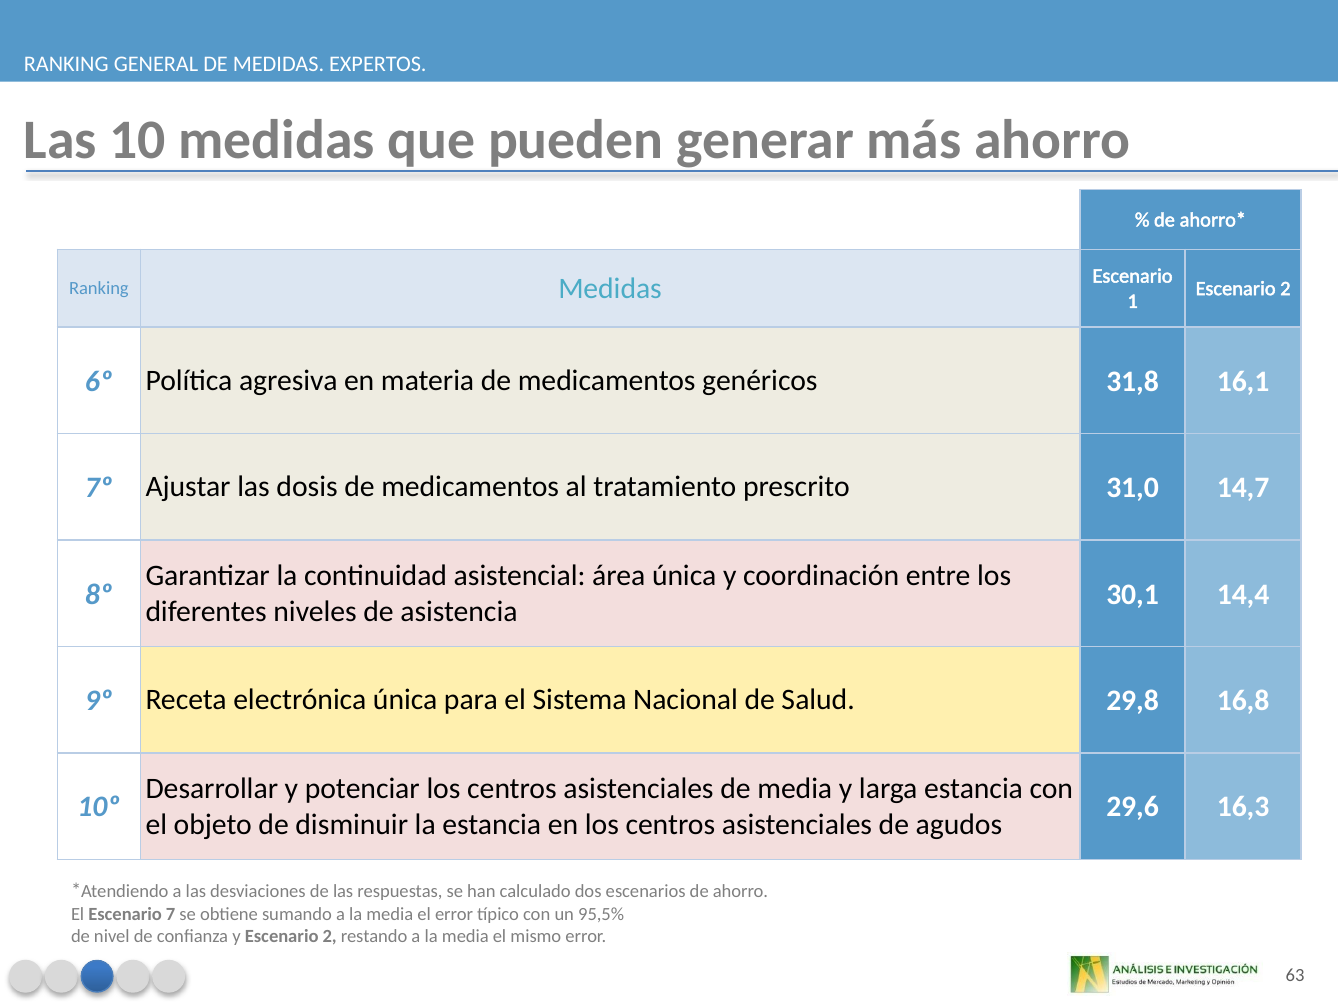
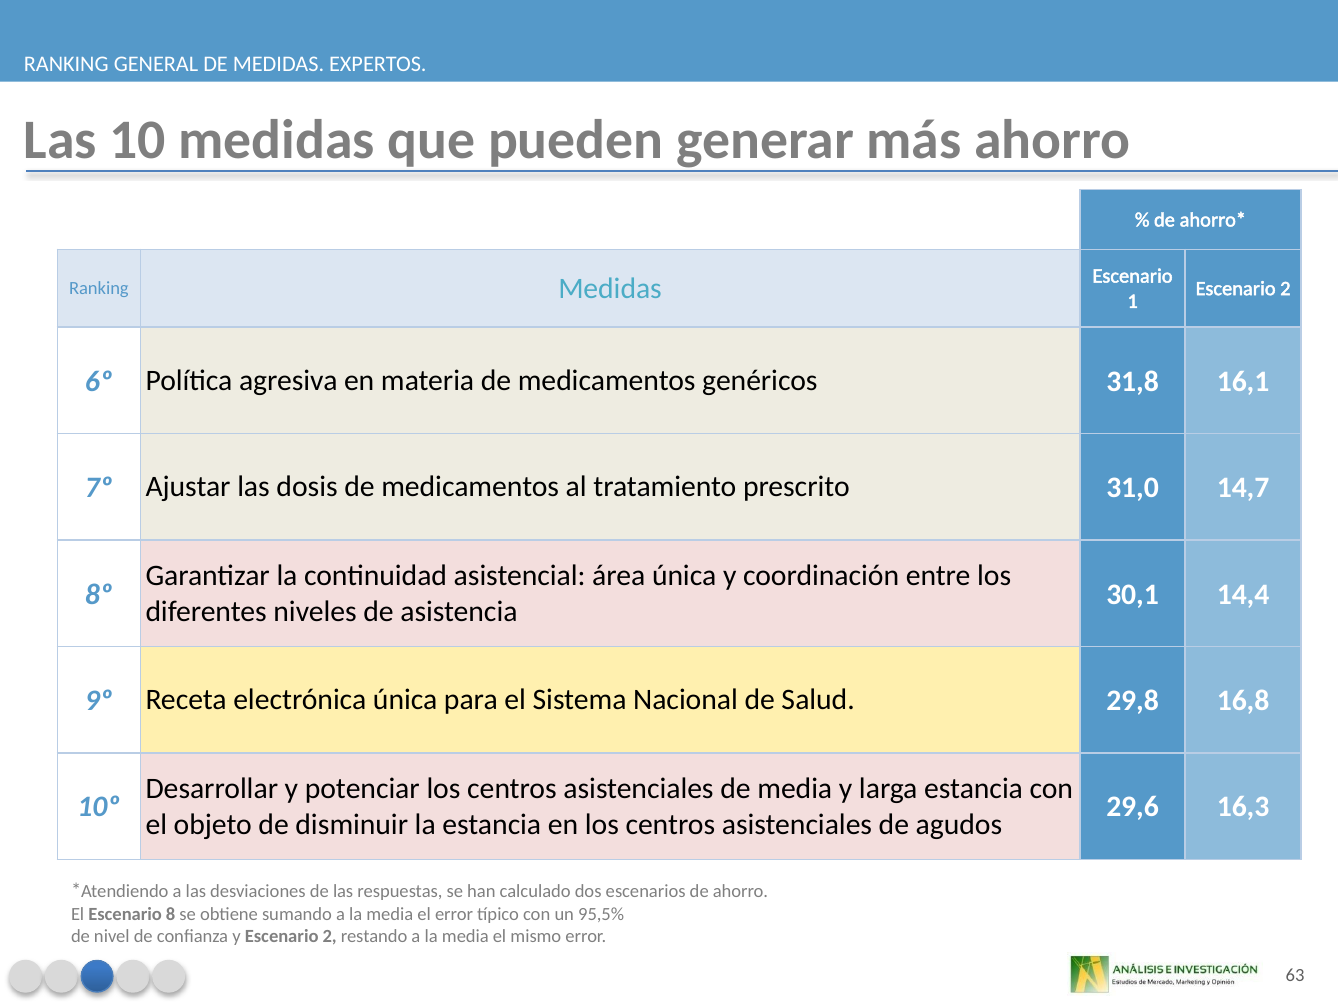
7: 7 -> 8
